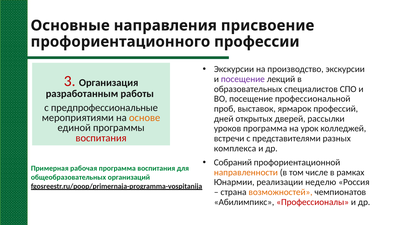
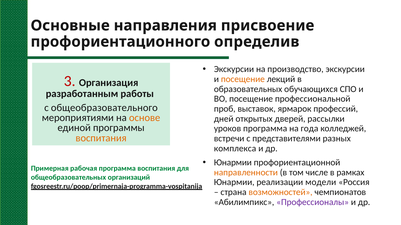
профессии: профессии -> определив
посещение at (243, 79) colour: purple -> orange
специалистов: специалистов -> обучающихся
предпрофессиональные: предпрофессиональные -> общеобразовательного
урок: урок -> года
воспитания at (101, 138) colour: red -> orange
Собраний at (233, 163): Собраний -> Юнармии
неделю: неделю -> модели
Профессионалы colour: red -> purple
